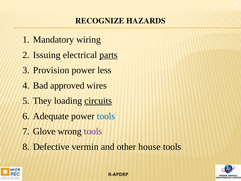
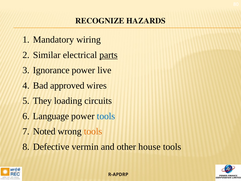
Issuing: Issuing -> Similar
Provision: Provision -> Ignorance
less: less -> live
circuits underline: present -> none
Adequate: Adequate -> Language
Glove: Glove -> Noted
tools at (93, 131) colour: purple -> orange
